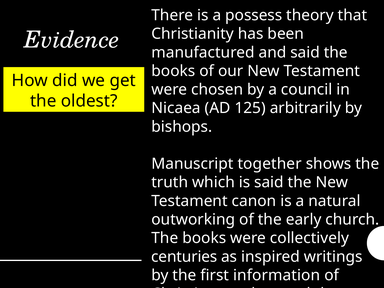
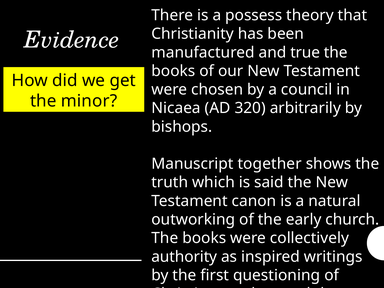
and said: said -> true
oldest: oldest -> minor
125: 125 -> 320
centuries at (184, 257): centuries -> authority
information: information -> questioning
